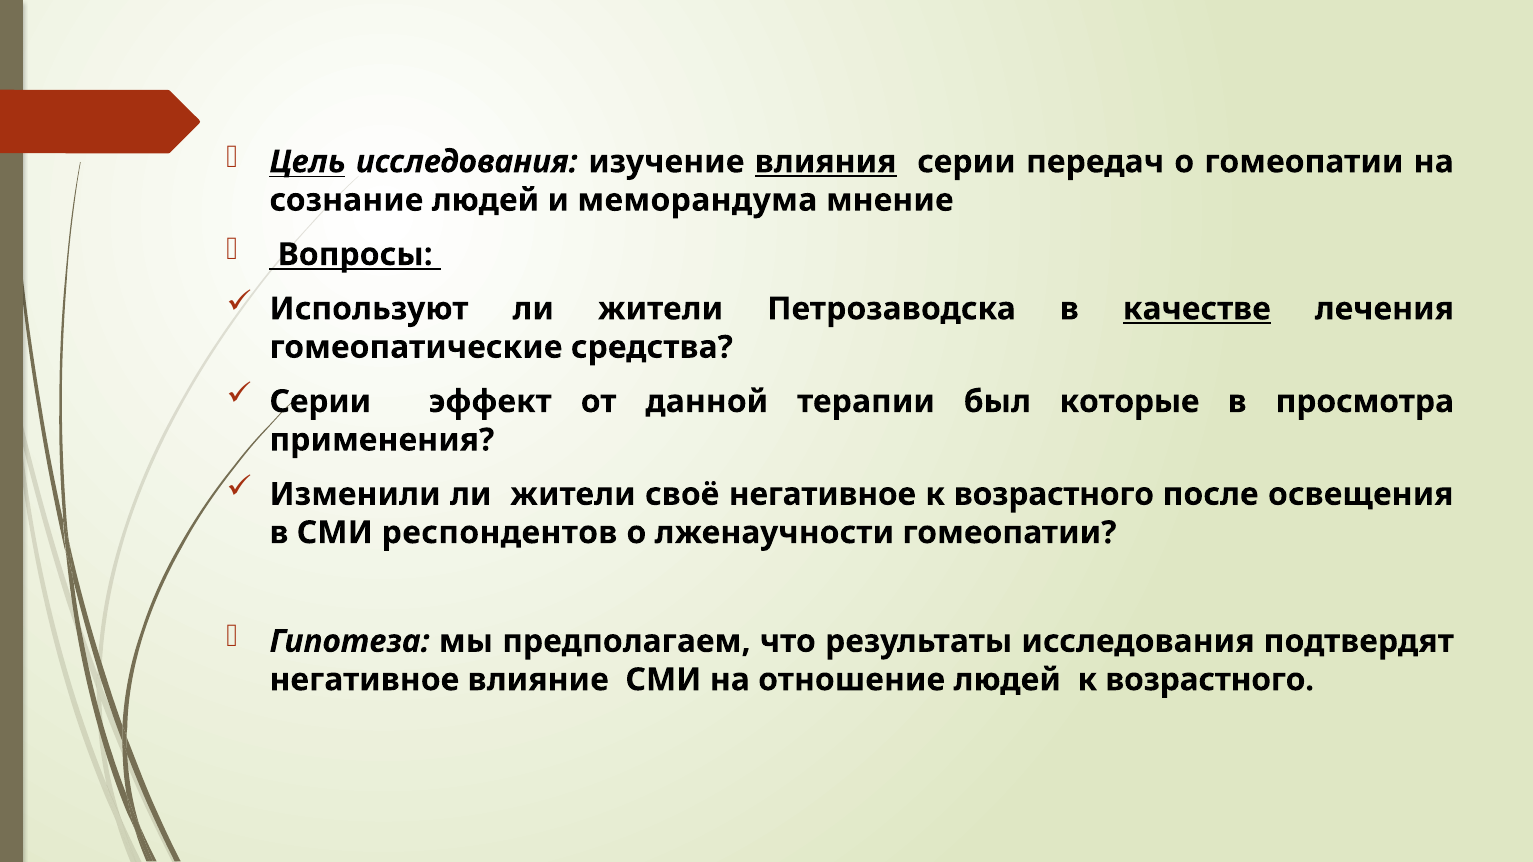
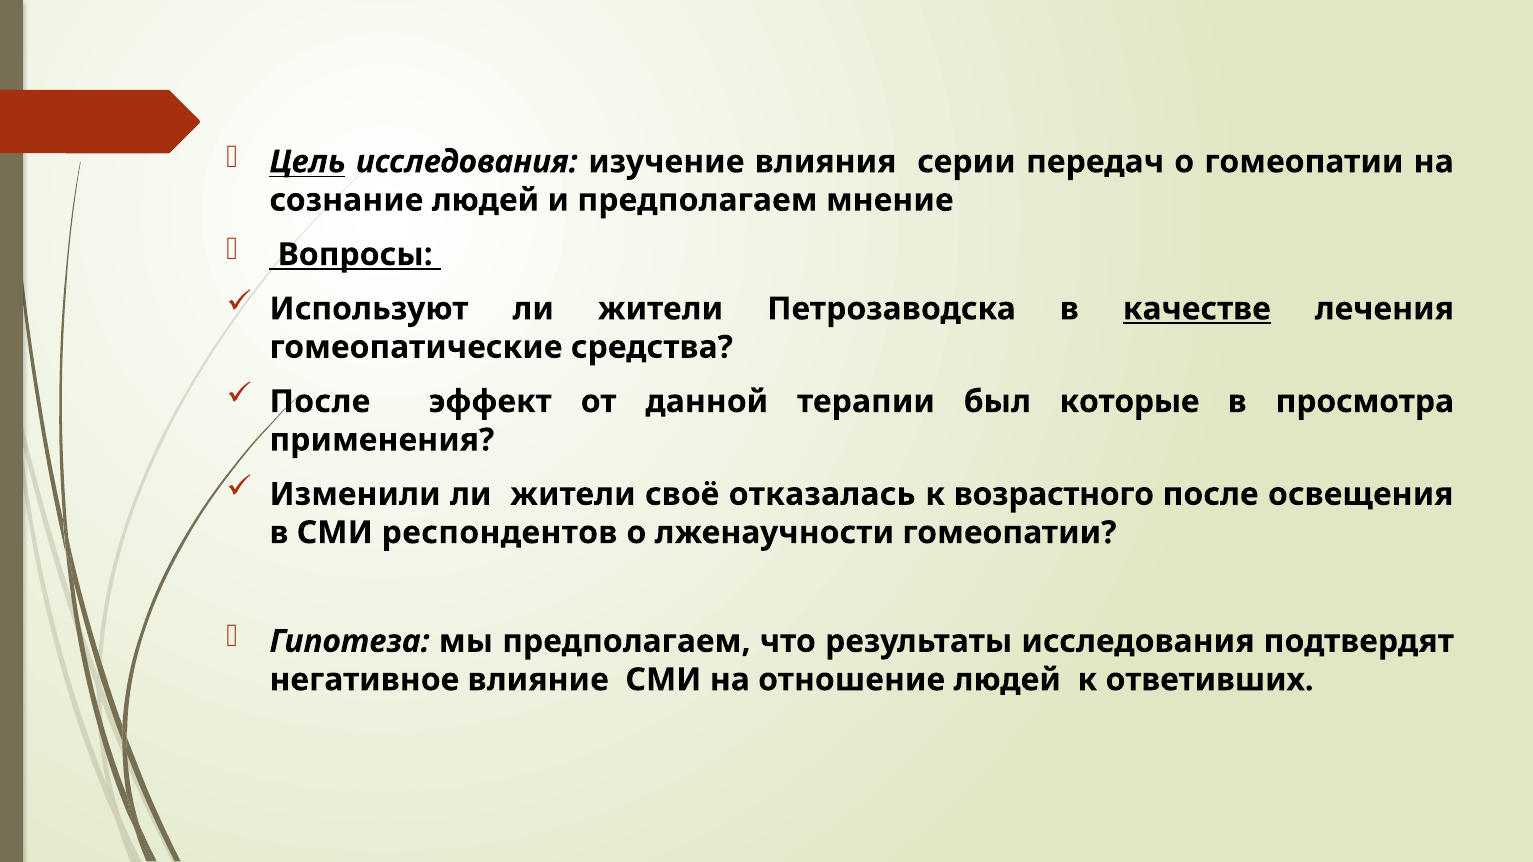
влияния underline: present -> none
и меморандума: меморандума -> предполагаем
Серии at (320, 402): Серии -> После
своё негативное: негативное -> отказалась
людей к возрастного: возрастного -> ответивших
